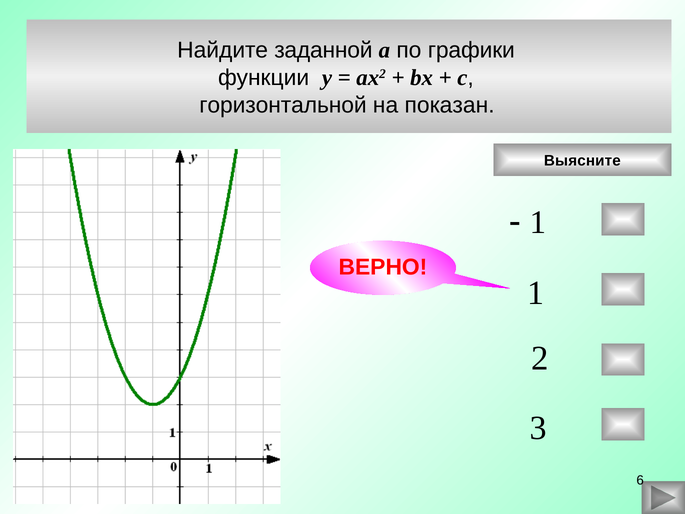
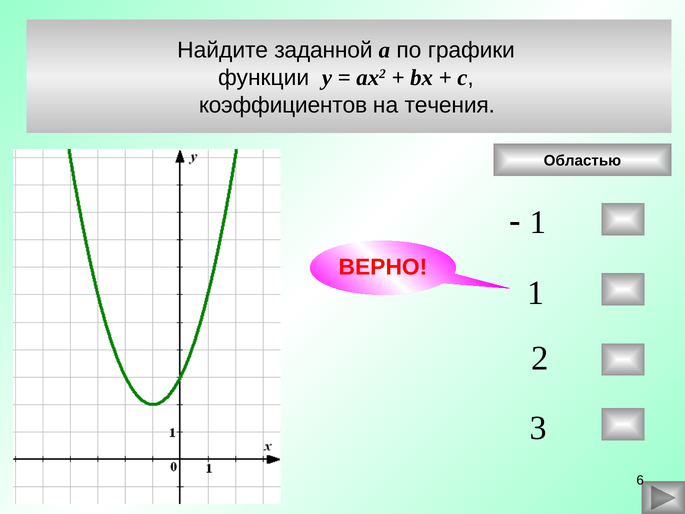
горизонтальной: горизонтальной -> коэффициентов
показан: показан -> течения
Выясните: Выясните -> Областью
